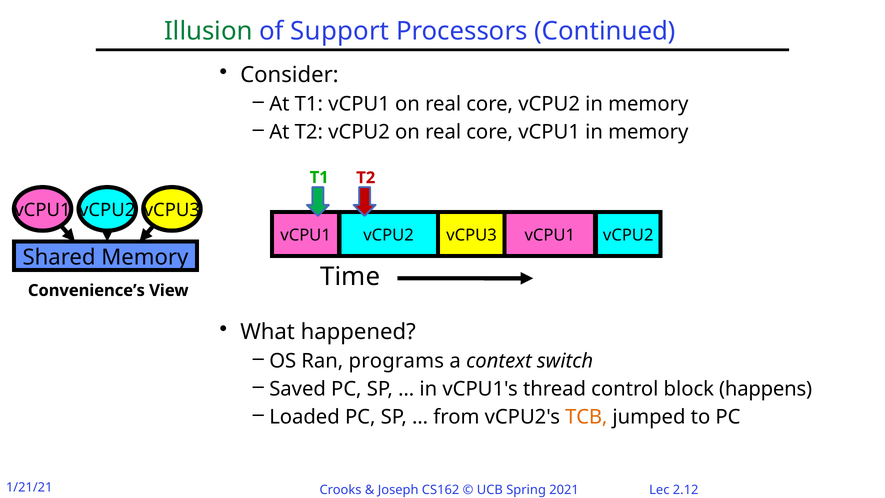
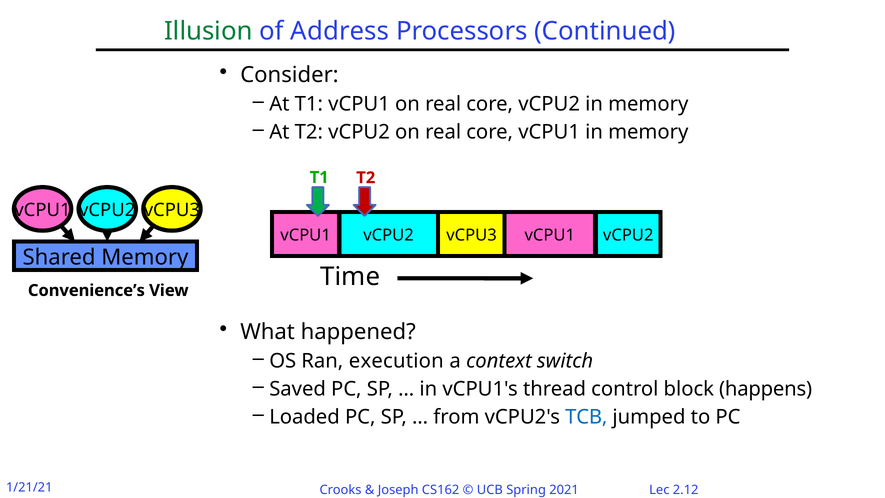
Support: Support -> Address
programs: programs -> execution
TCB colour: orange -> blue
